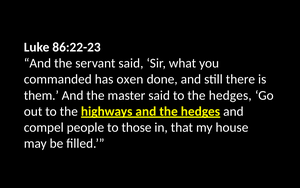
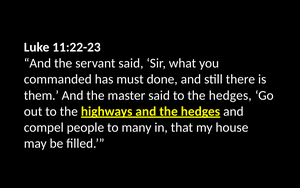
86:22-23: 86:22-23 -> 11:22-23
oxen: oxen -> must
those: those -> many
